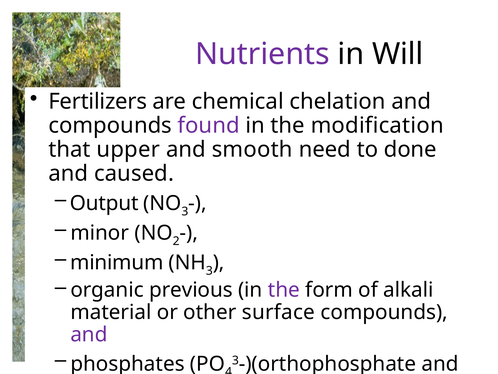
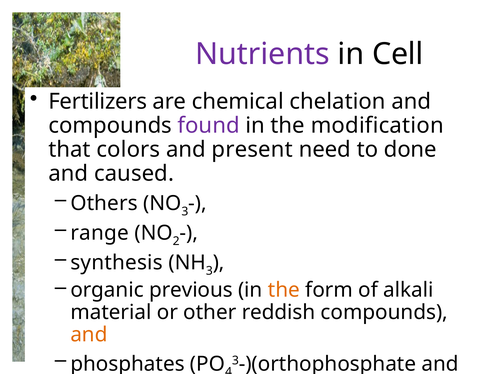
Will: Will -> Cell
upper: upper -> colors
smooth: smooth -> present
Output at (104, 203): Output -> Others
minor: minor -> range
minimum: minimum -> synthesis
the at (284, 289) colour: purple -> orange
surface: surface -> reddish
and at (89, 334) colour: purple -> orange
